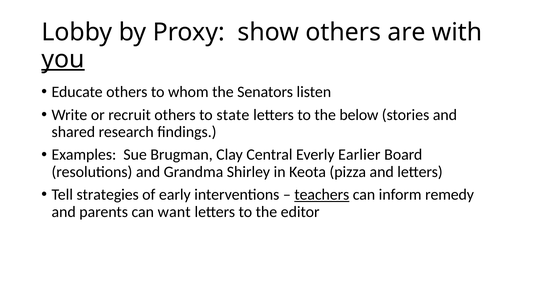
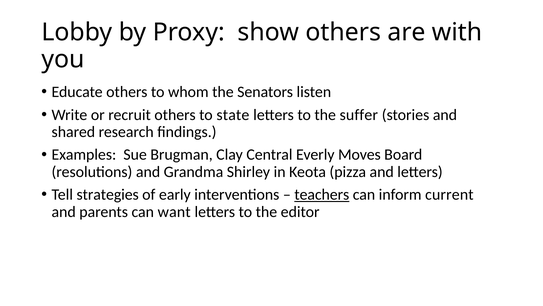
you underline: present -> none
below: below -> suffer
Earlier: Earlier -> Moves
remedy: remedy -> current
